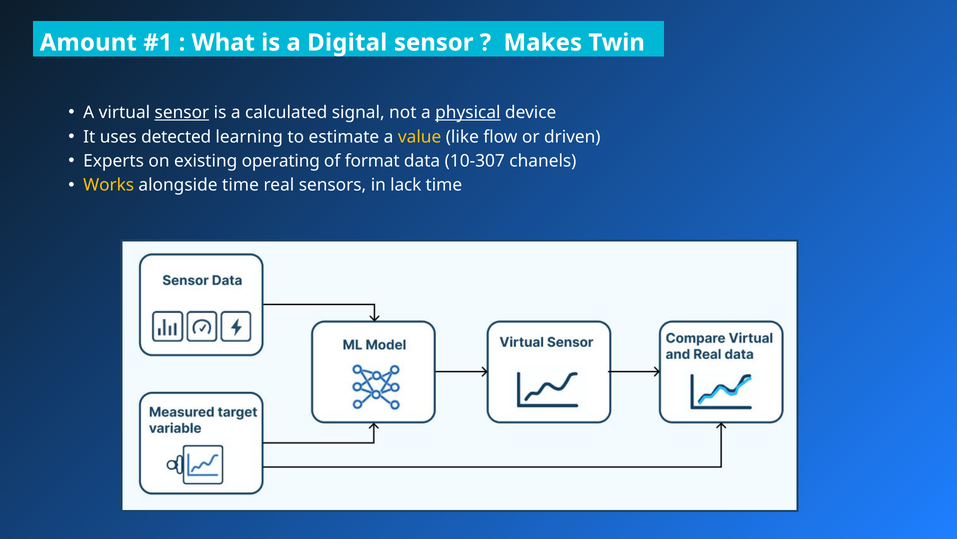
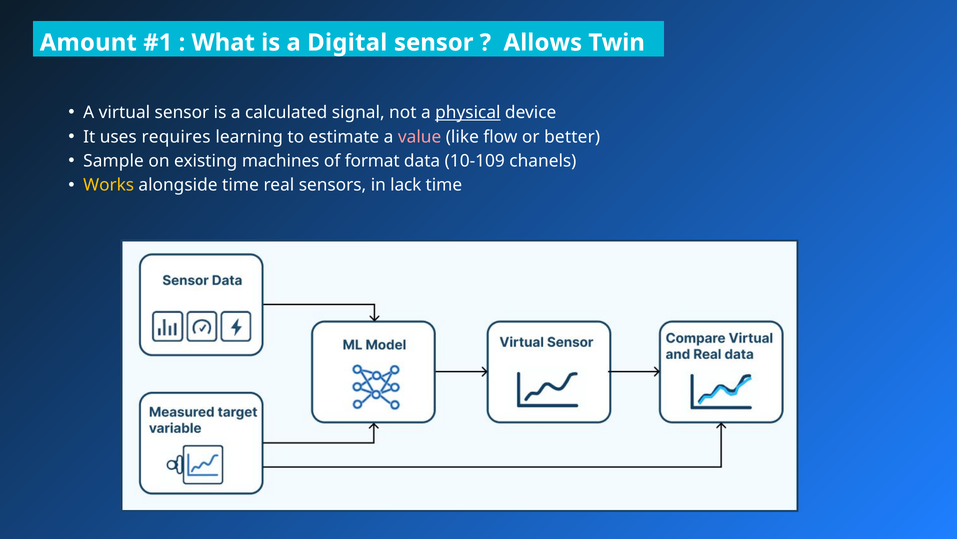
Makes: Makes -> Allows
sensor at (182, 112) underline: present -> none
detected: detected -> requires
value colour: yellow -> pink
driven: driven -> better
Experts: Experts -> Sample
operating: operating -> machines
10-307: 10-307 -> 10-109
